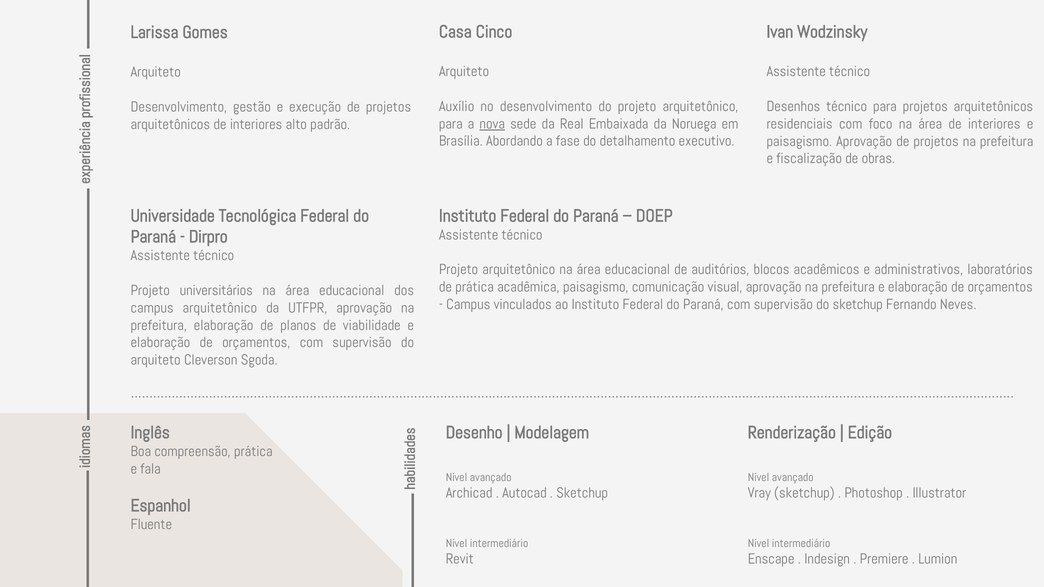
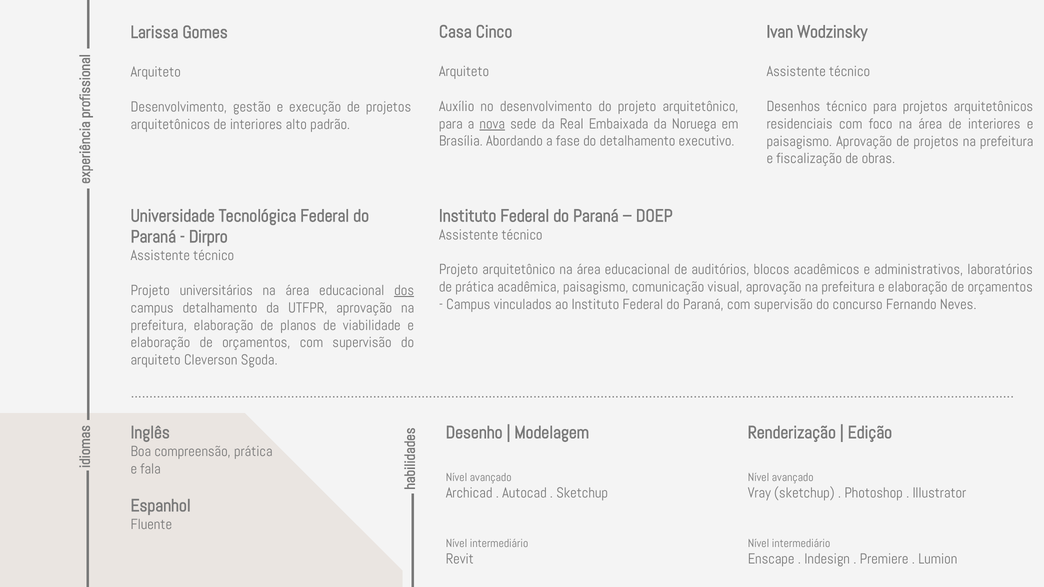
dos underline: none -> present
do sketchup: sketchup -> concurso
campus arquitetônico: arquitetônico -> detalhamento
